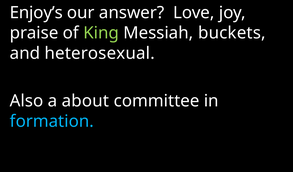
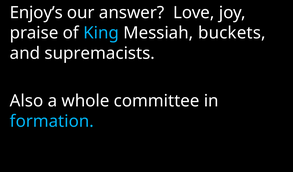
King colour: light green -> light blue
heterosexual: heterosexual -> supremacists
about: about -> whole
